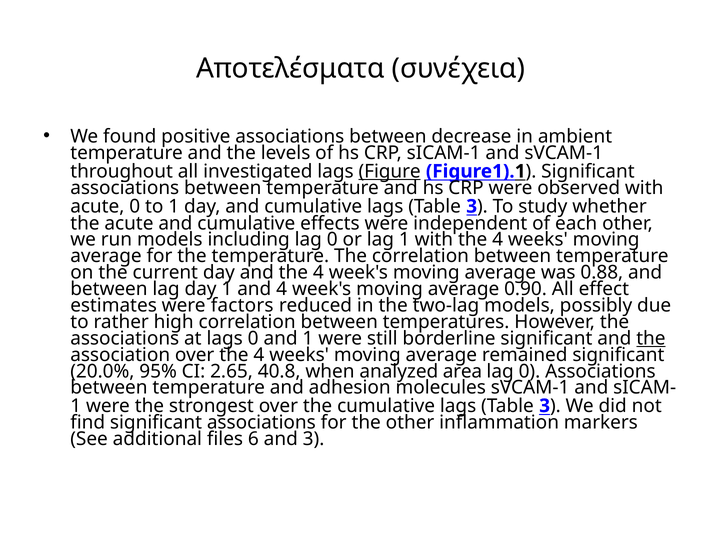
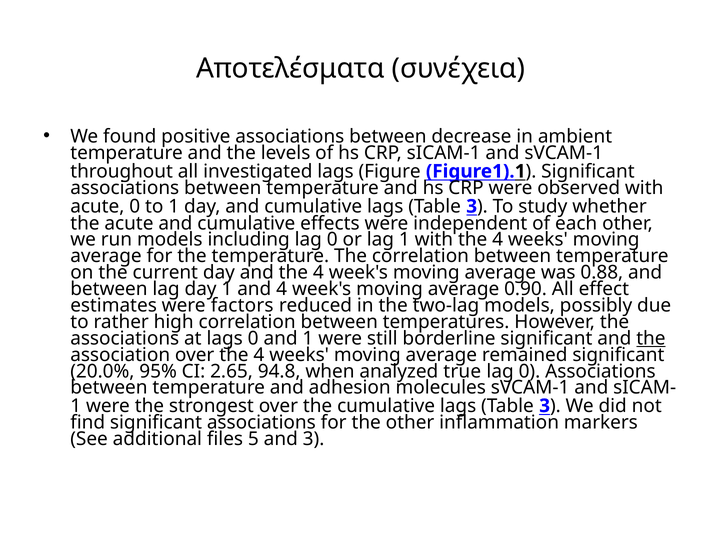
Figure underline: present -> none
40.8: 40.8 -> 94.8
area: area -> true
6: 6 -> 5
